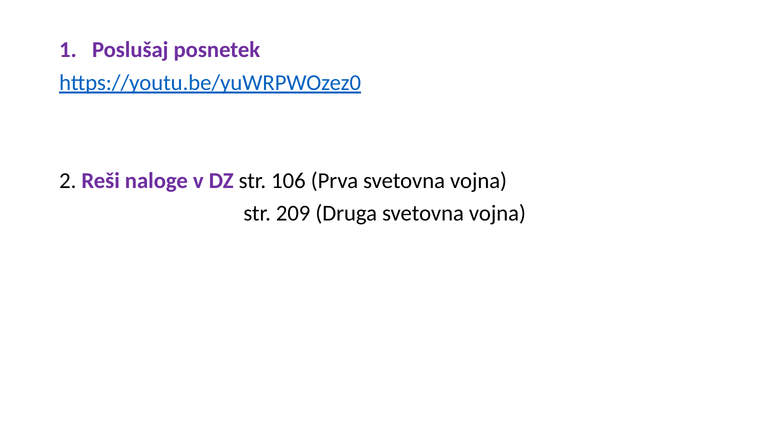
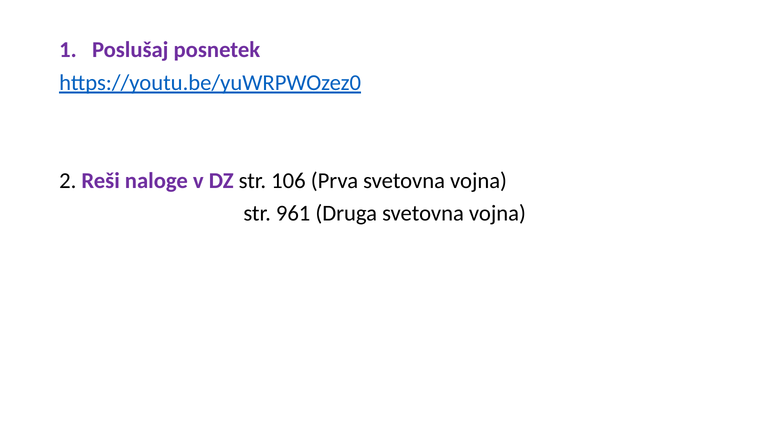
209: 209 -> 961
